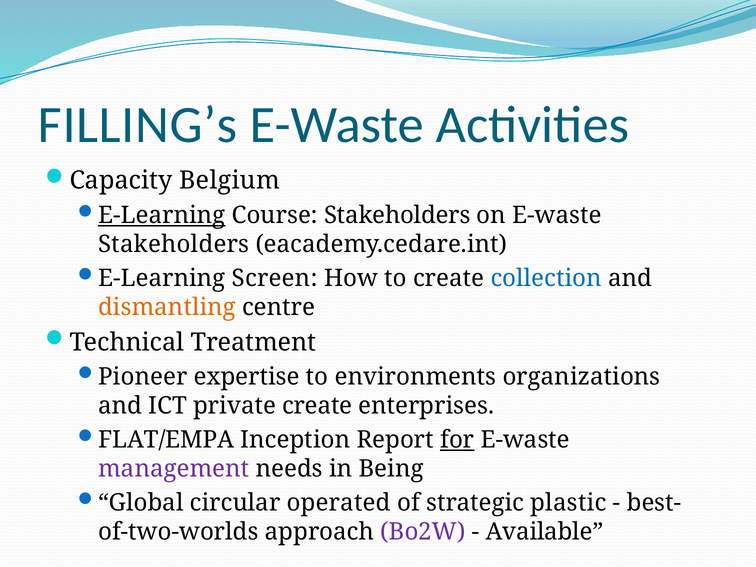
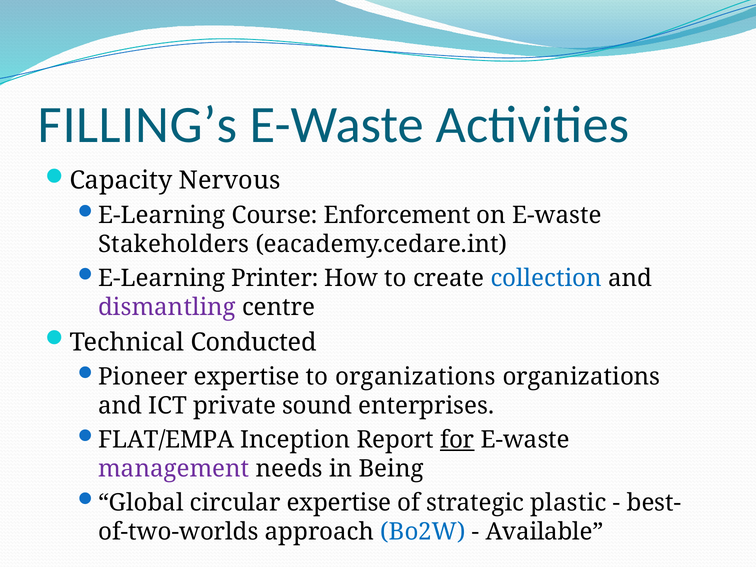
Belgium: Belgium -> Nervous
E-Learning at (162, 215) underline: present -> none
Course Stakeholders: Stakeholders -> Enforcement
Screen: Screen -> Printer
dismantling colour: orange -> purple
Treatment: Treatment -> Conducted
to environments: environments -> organizations
private create: create -> sound
circular operated: operated -> expertise
Bo2W colour: purple -> blue
